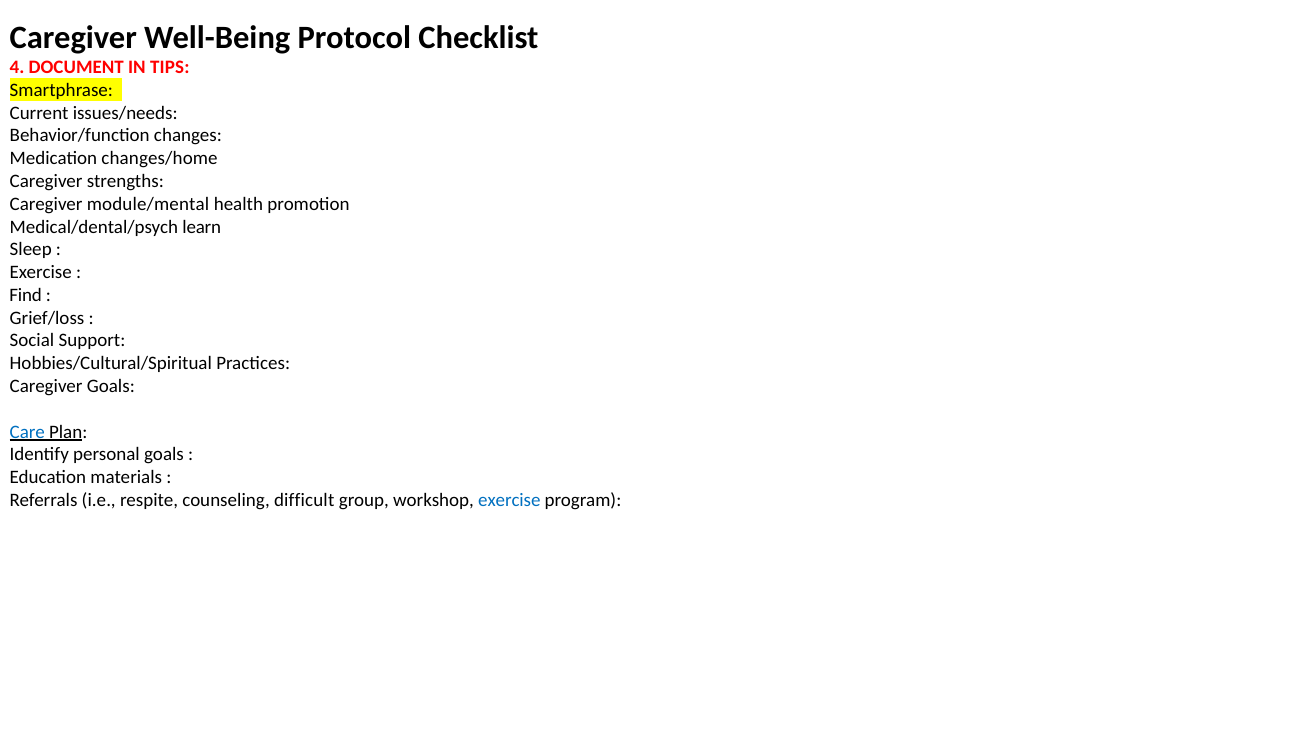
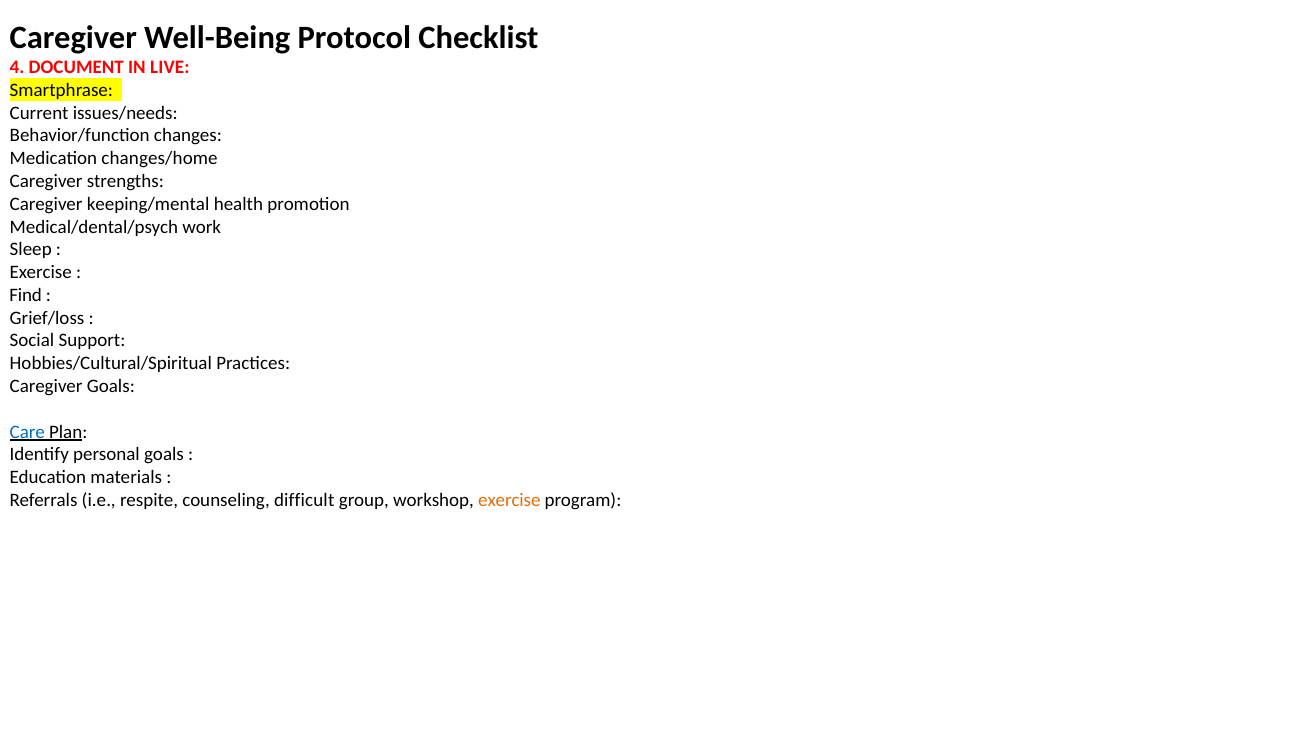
TIPS: TIPS -> LIVE
module/mental: module/mental -> keeping/mental
learn: learn -> work
exercise at (509, 500) colour: blue -> orange
